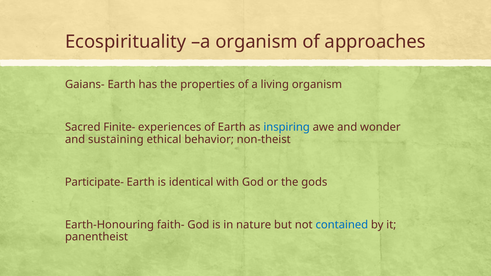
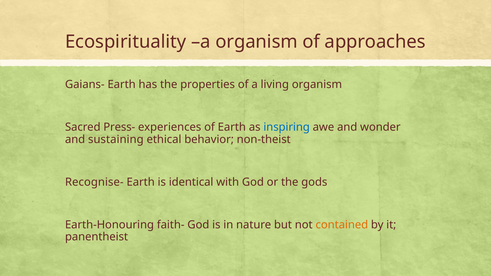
Finite-: Finite- -> Press-
Participate-: Participate- -> Recognise-
contained colour: blue -> orange
